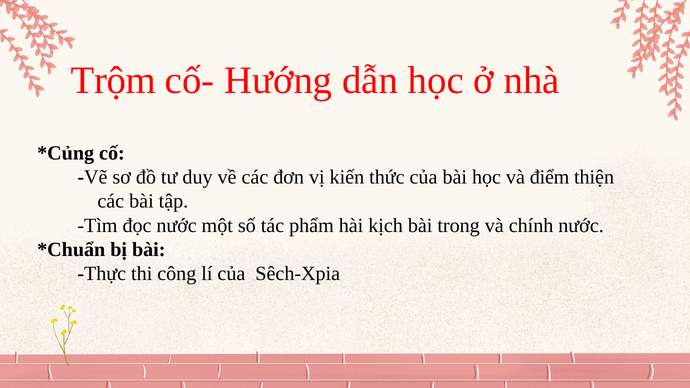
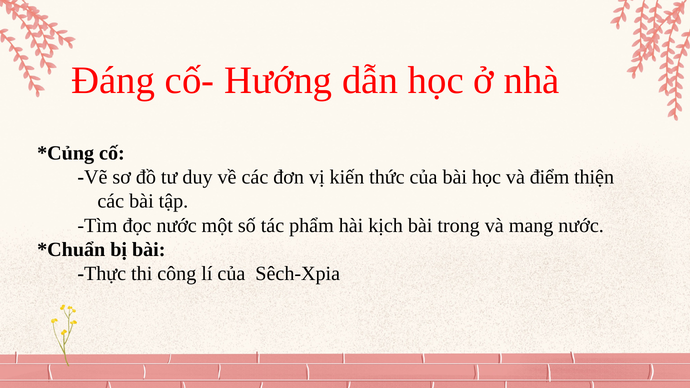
Trộm: Trộm -> Đáng
chính: chính -> mang
